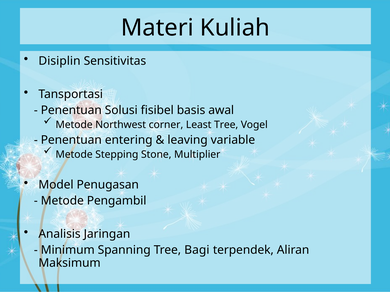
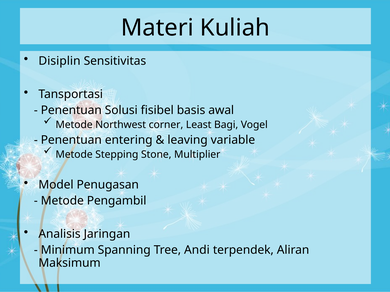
Least Tree: Tree -> Bagi
Bagi: Bagi -> Andi
